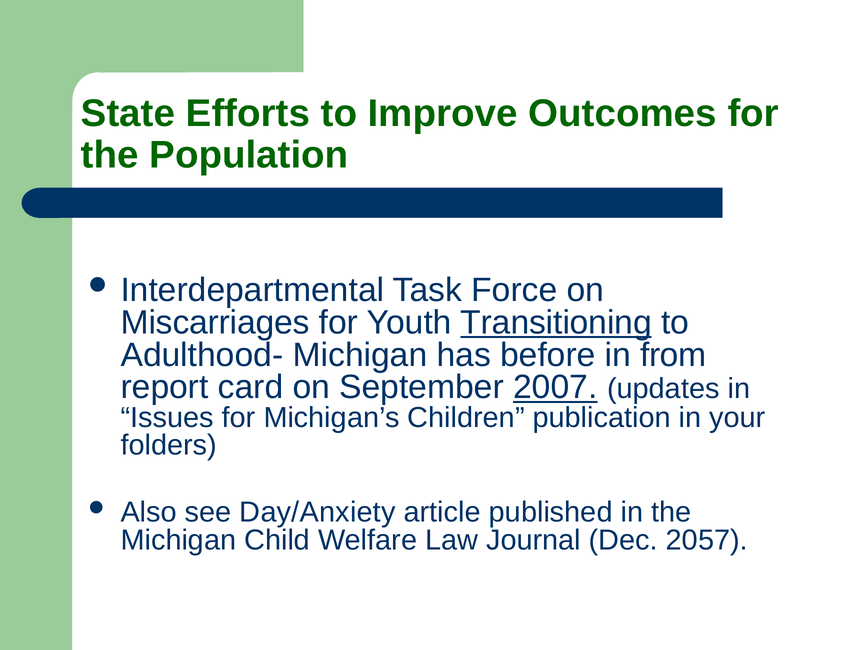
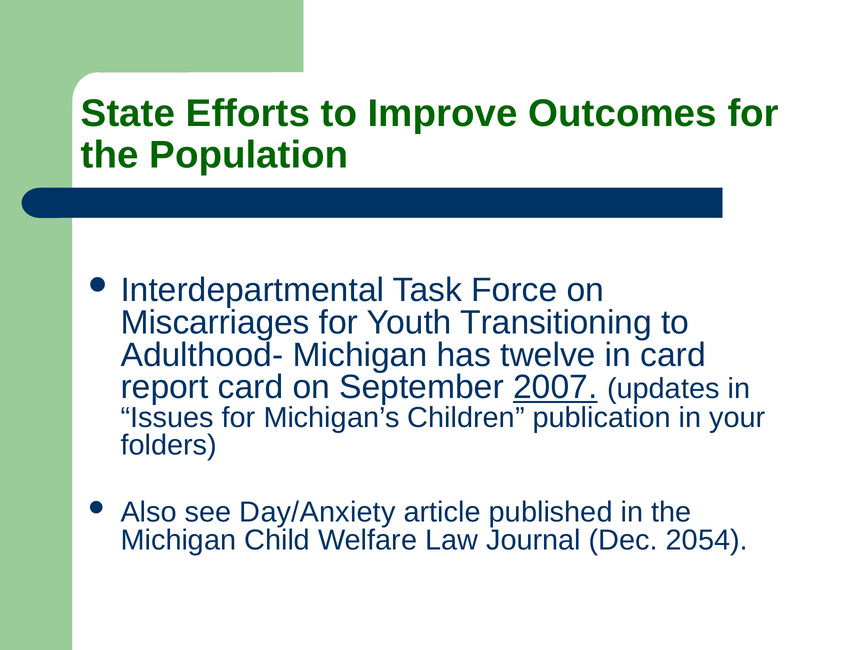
Transitioning underline: present -> none
before: before -> twelve
in from: from -> card
2057: 2057 -> 2054
